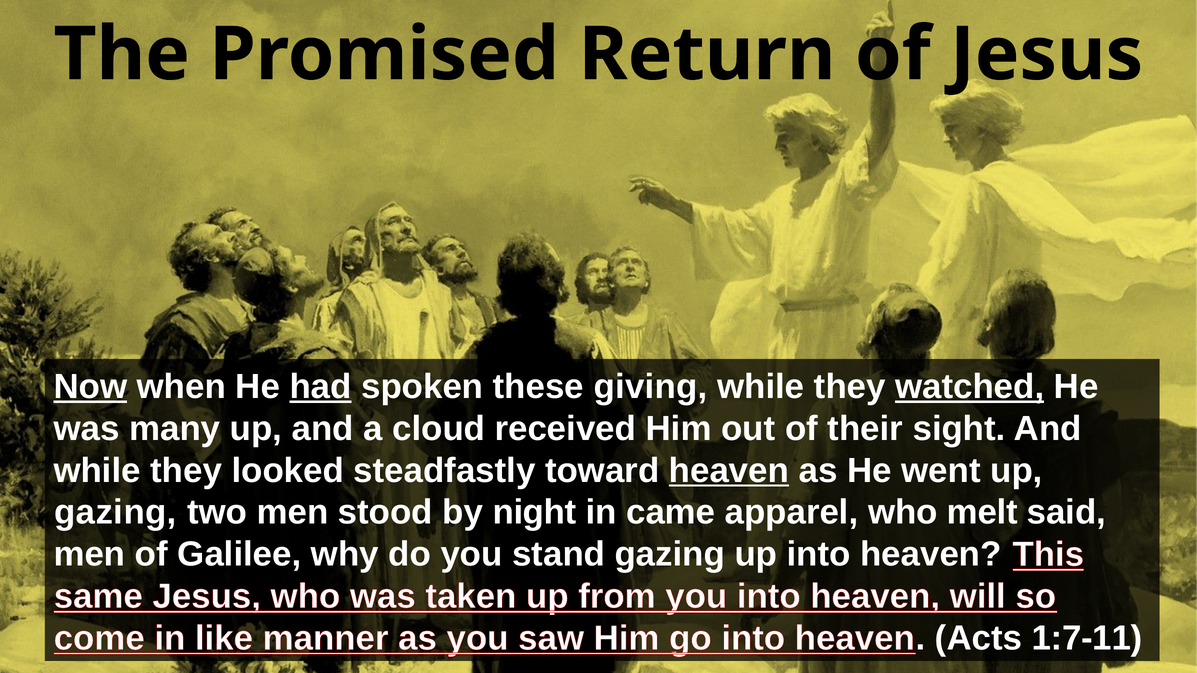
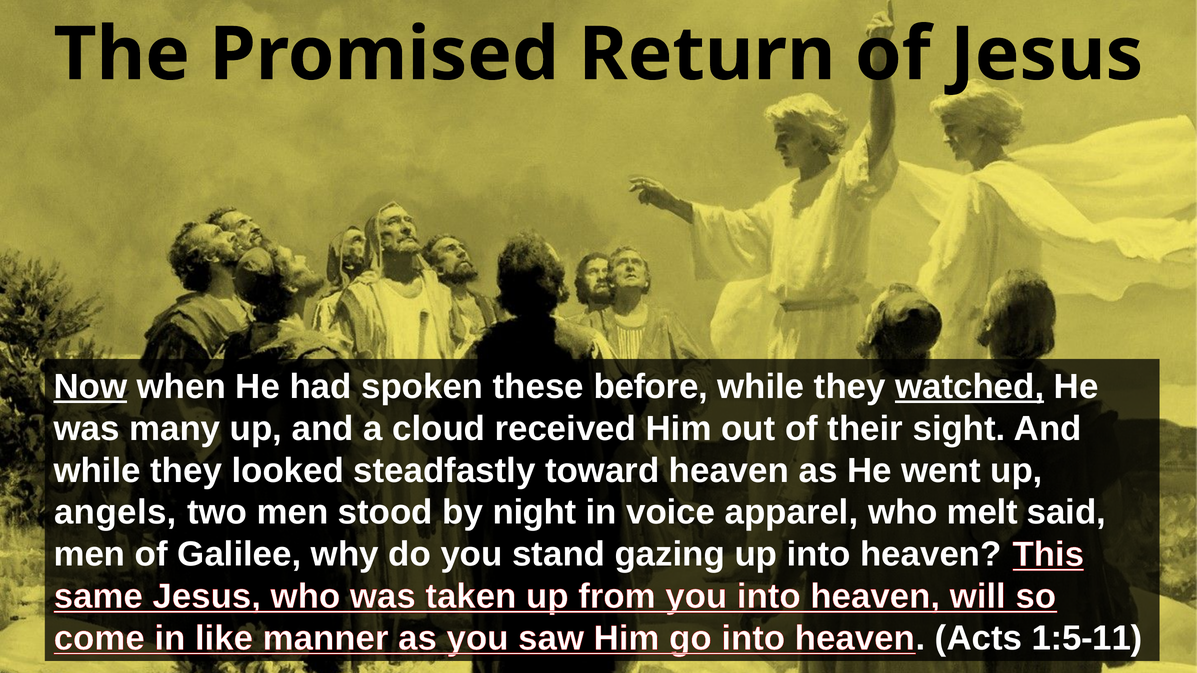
had underline: present -> none
giving: giving -> before
heaven at (729, 471) underline: present -> none
gazing at (115, 513): gazing -> angels
came: came -> voice
1:7-11: 1:7-11 -> 1:5-11
